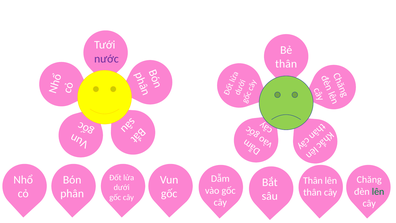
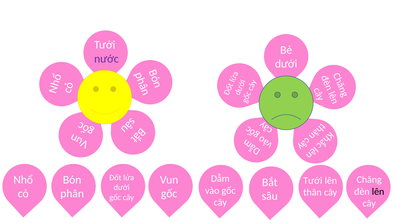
thân at (286, 64): thân -> dưới
Thân at (313, 180): Thân -> Tưới
lên at (378, 191) colour: green -> black
